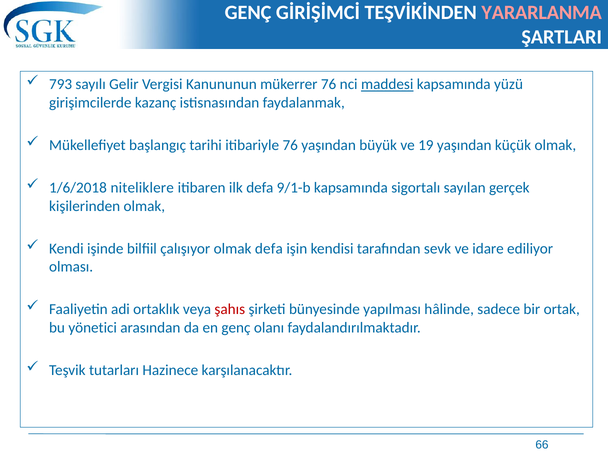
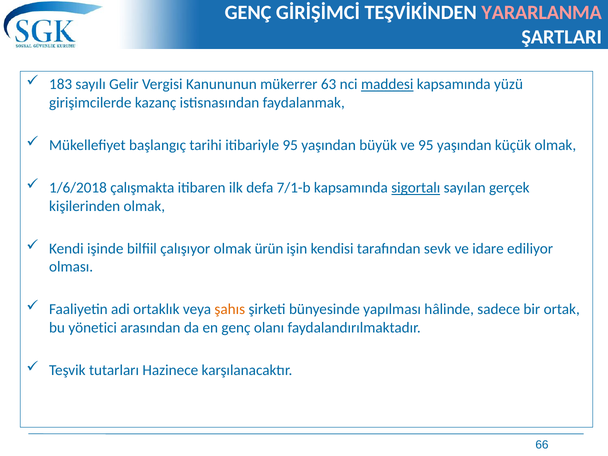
793: 793 -> 183
mükerrer 76: 76 -> 63
itibariyle 76: 76 -> 95
ve 19: 19 -> 95
niteliklere: niteliklere -> çalışmakta
9/1-b: 9/1-b -> 7/1-b
sigortalı underline: none -> present
olmak defa: defa -> ürün
şahıs colour: red -> orange
